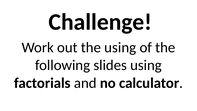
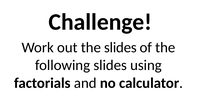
the using: using -> slides
